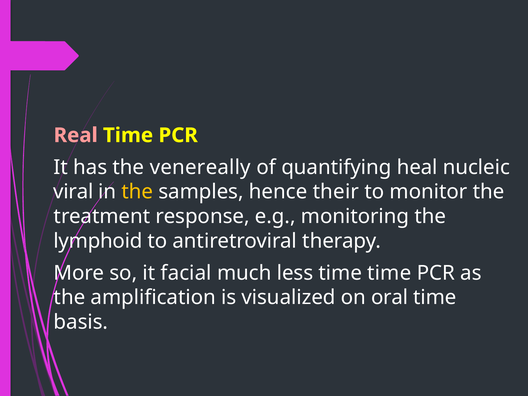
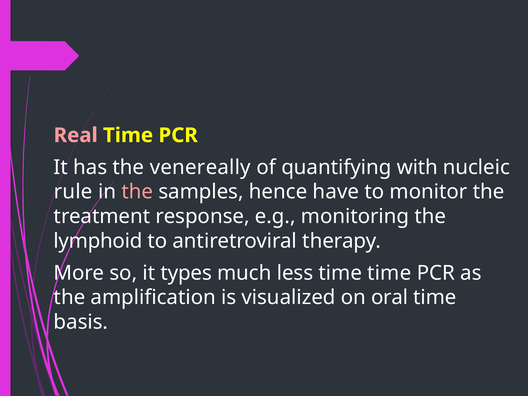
heal: heal -> with
viral: viral -> rule
the at (137, 192) colour: yellow -> pink
their: their -> have
facial: facial -> types
